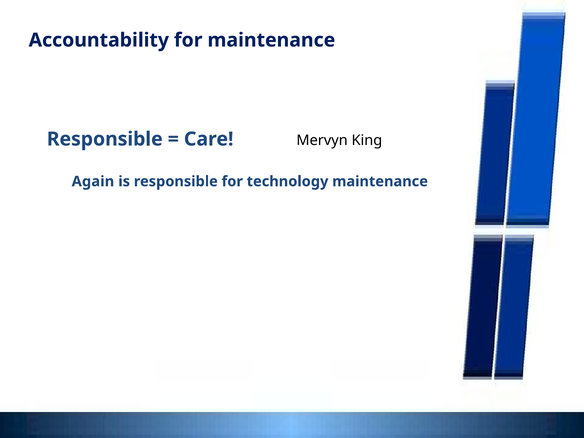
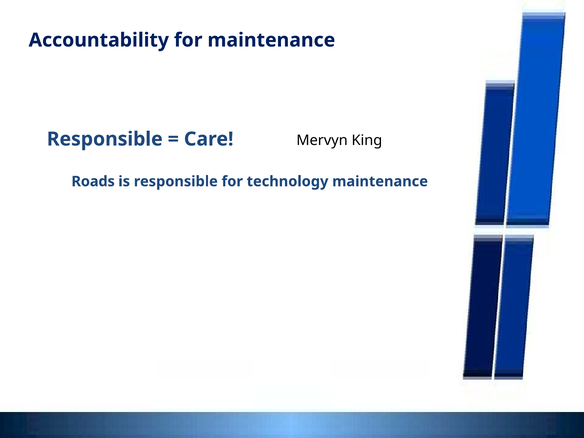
Again: Again -> Roads
